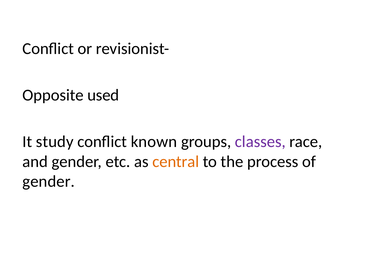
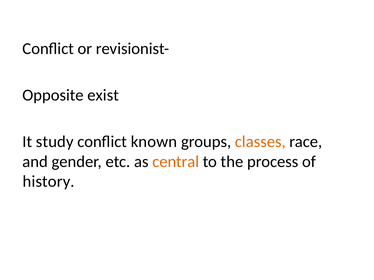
used: used -> exist
classes colour: purple -> orange
gender at (49, 182): gender -> history
